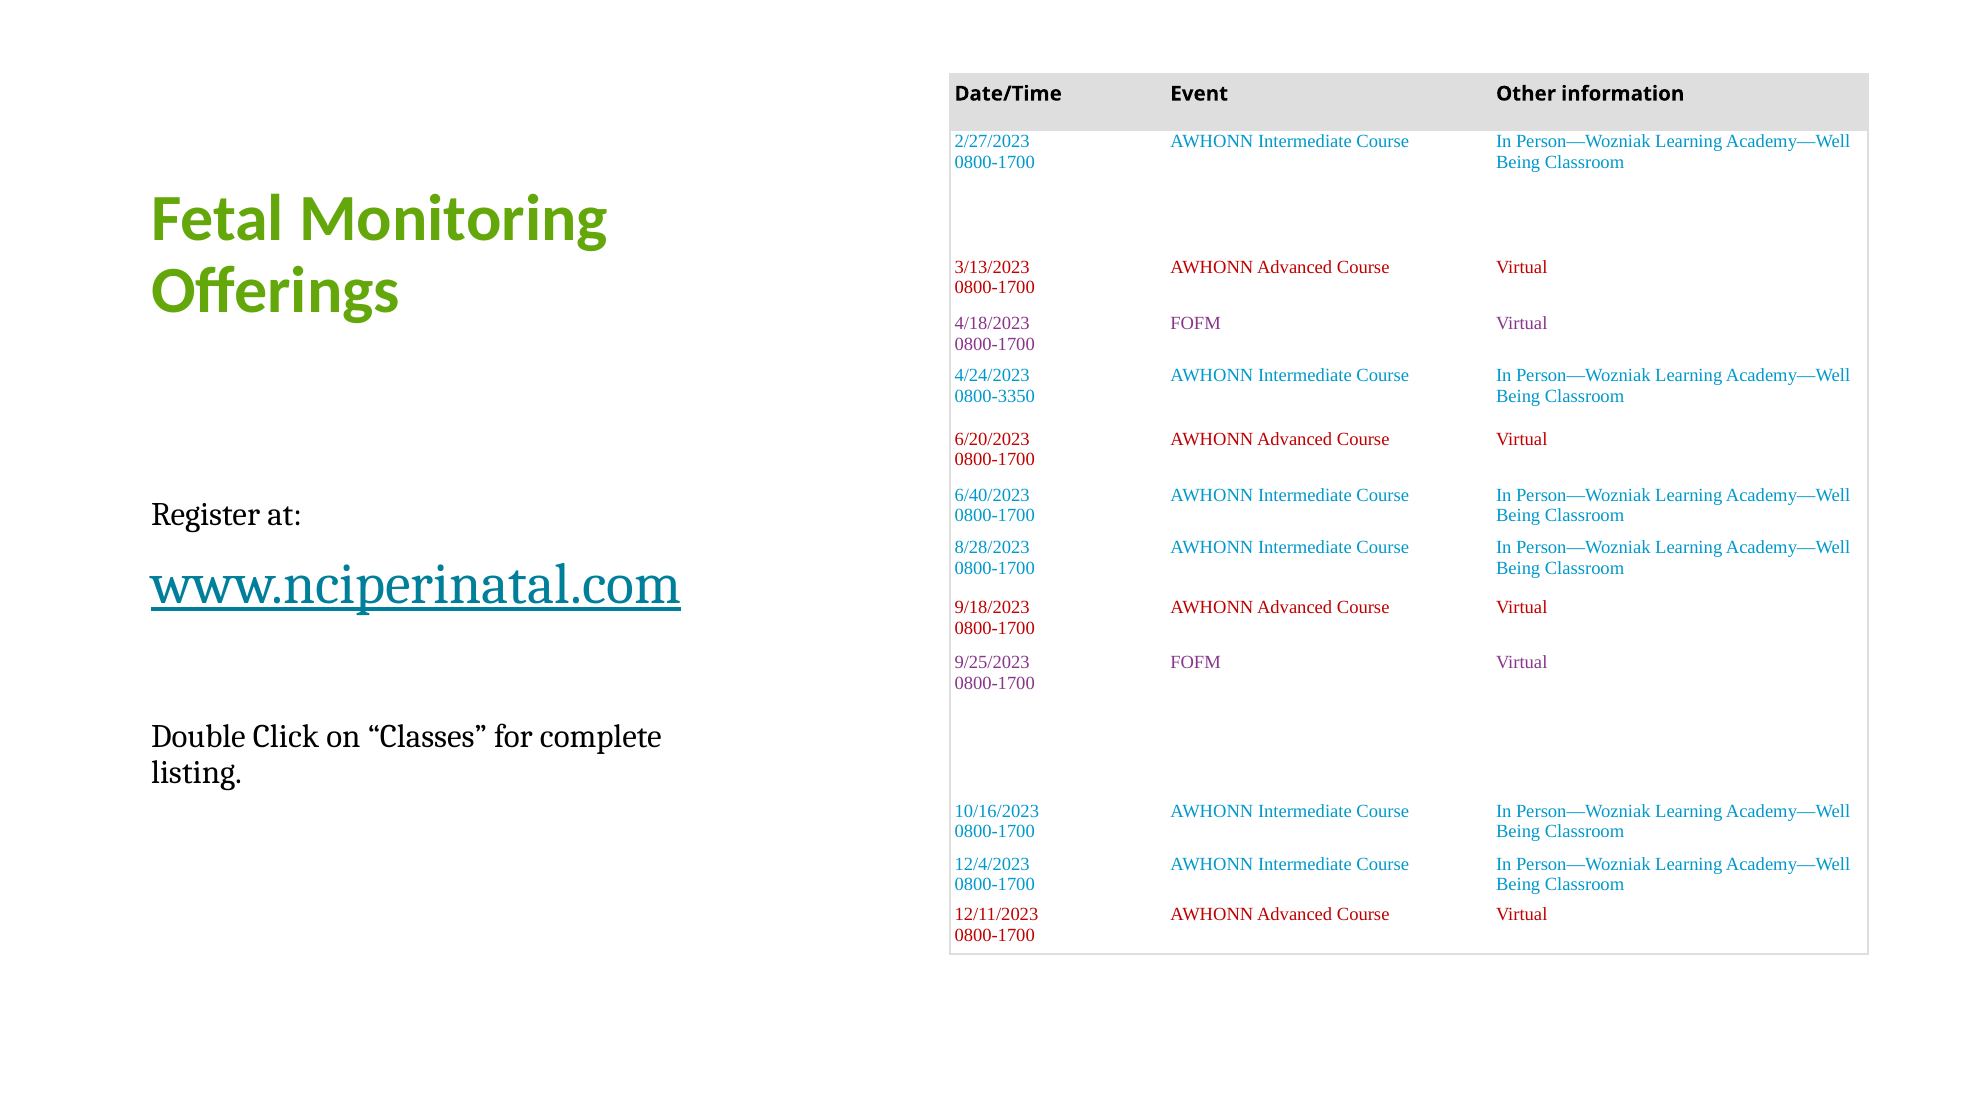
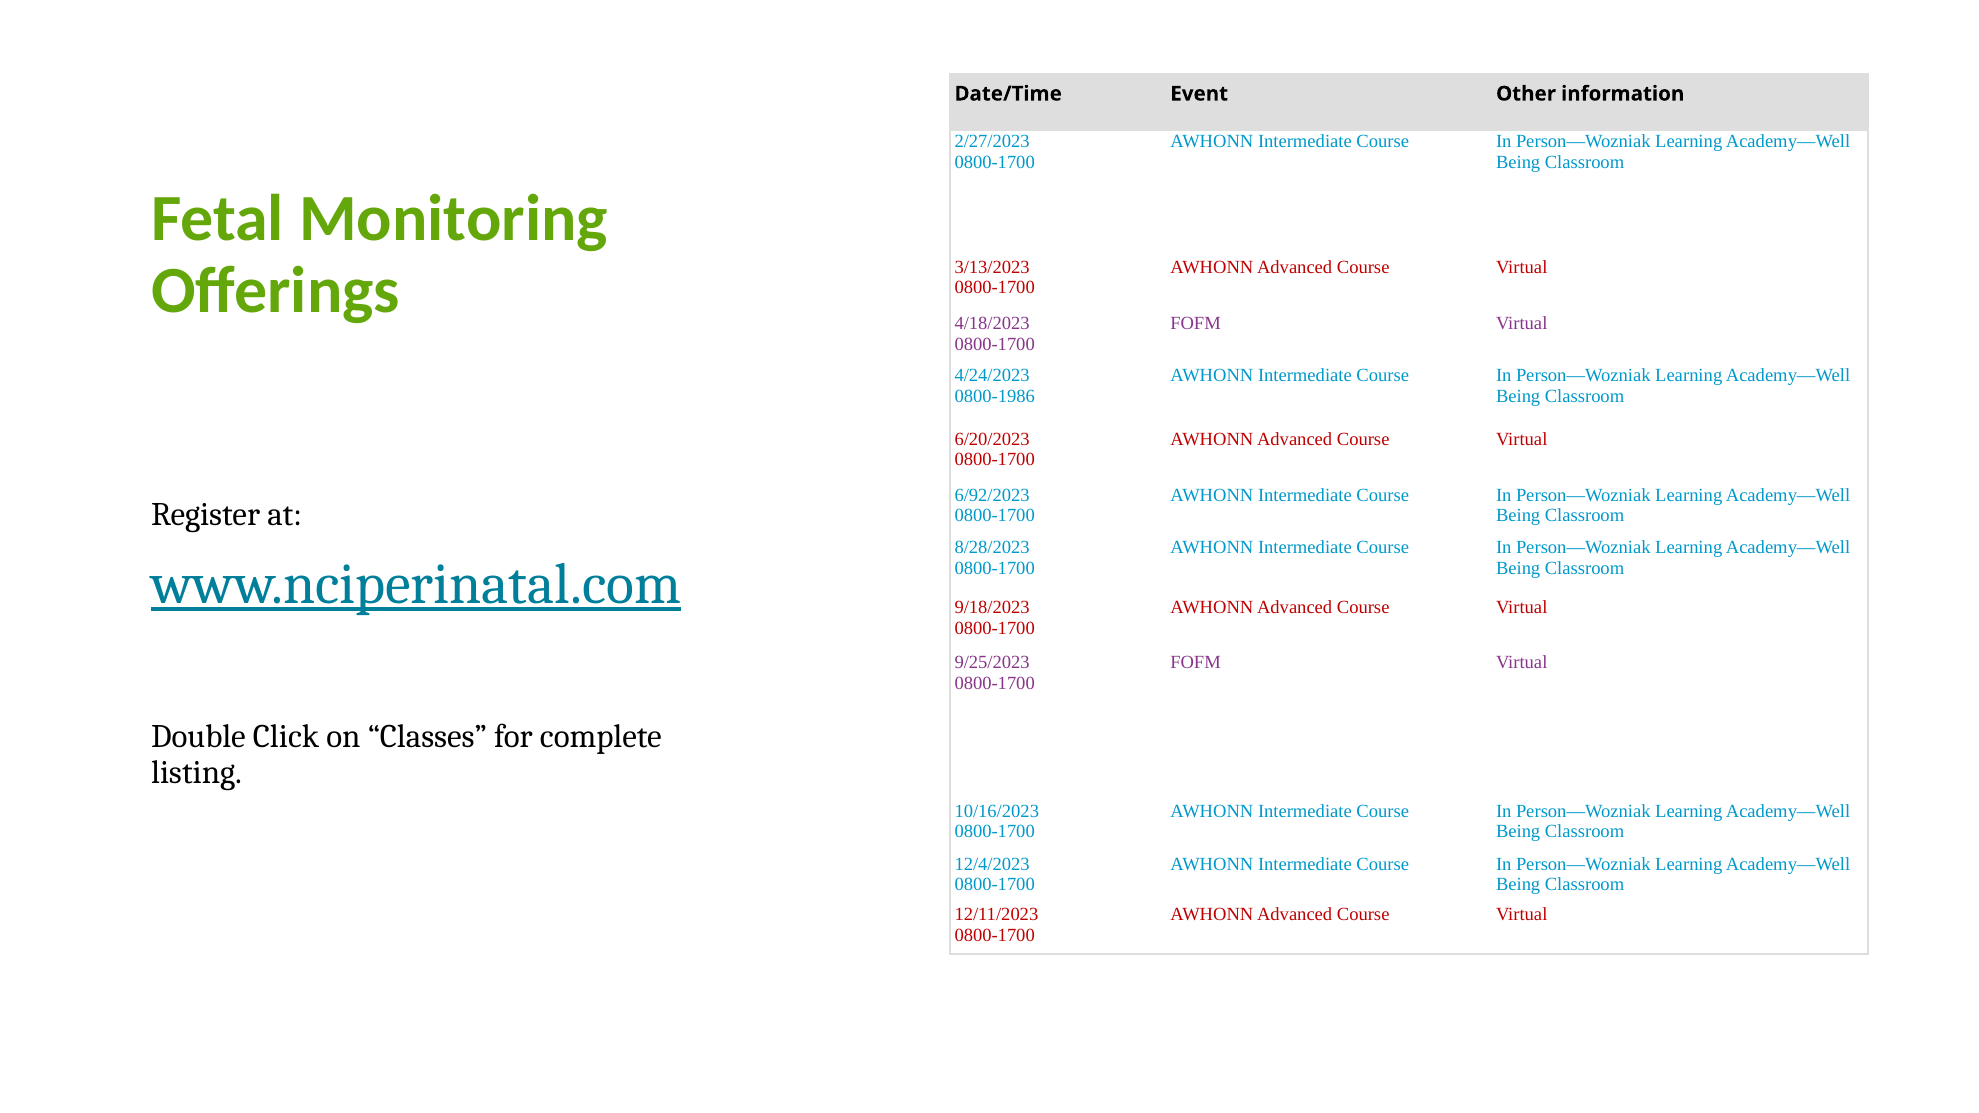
0800-3350: 0800-3350 -> 0800-1986
6/40/2023: 6/40/2023 -> 6/92/2023
